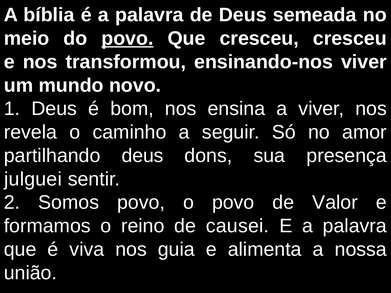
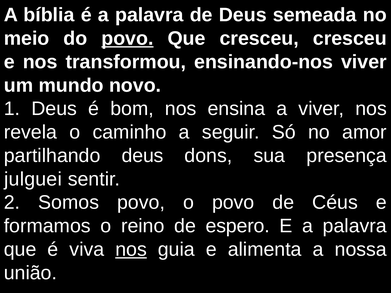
Valor: Valor -> Céus
causei: causei -> espero
nos at (131, 250) underline: none -> present
